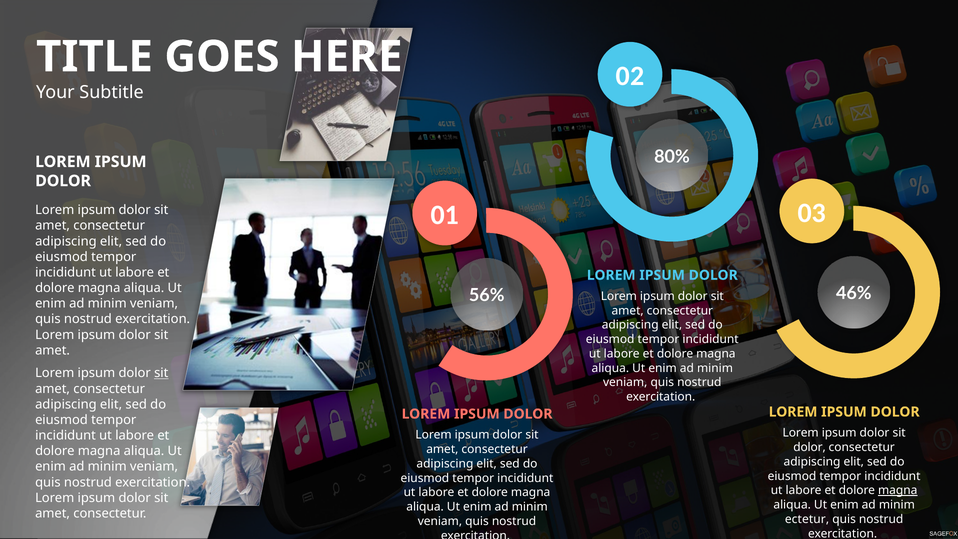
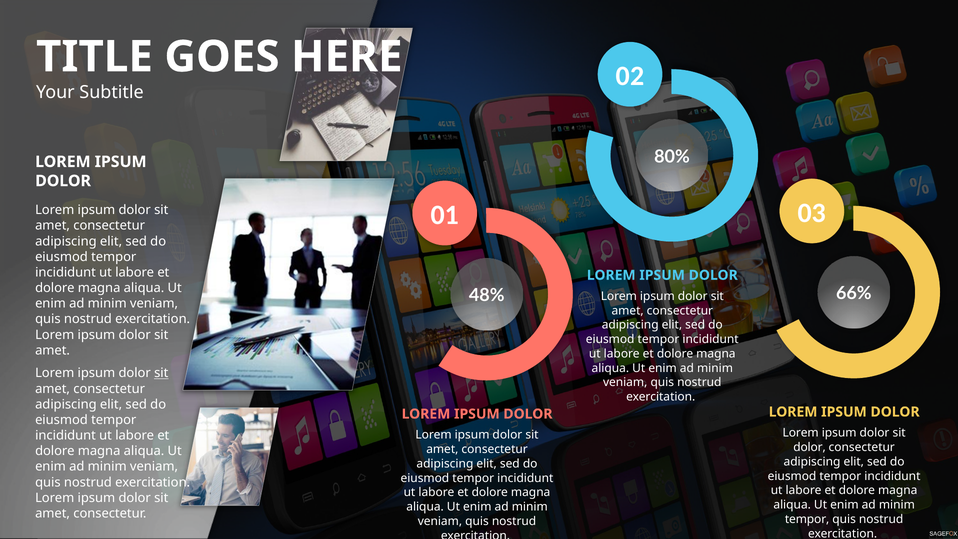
46%: 46% -> 66%
56%: 56% -> 48%
magna at (898, 490) underline: present -> none
ectetur at (807, 519): ectetur -> tempor
